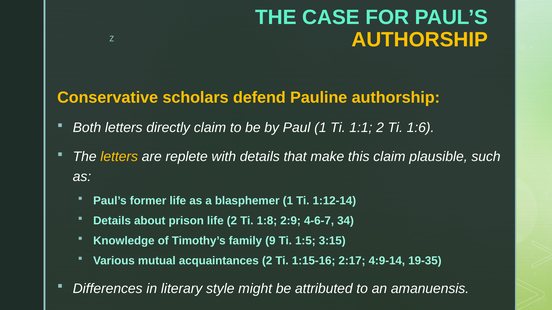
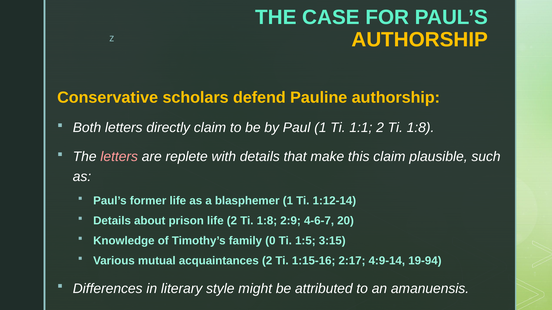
1:1 2 Ti 1:6: 1:6 -> 1:8
letters at (119, 157) colour: yellow -> pink
34: 34 -> 20
9: 9 -> 0
19-35: 19-35 -> 19-94
